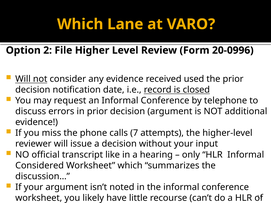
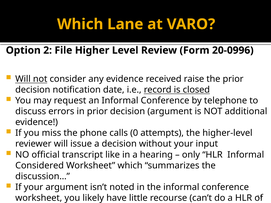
used: used -> raise
7: 7 -> 0
